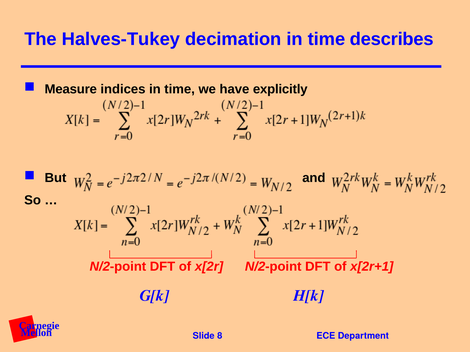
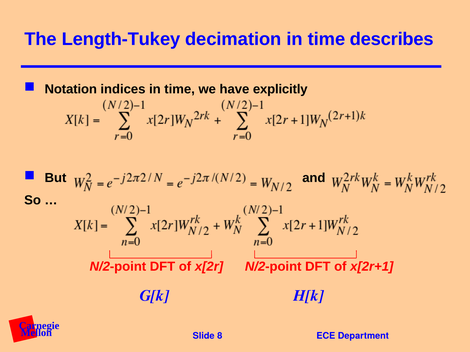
Halves-Tukey: Halves-Tukey -> Length-Tukey
Measure: Measure -> Notation
